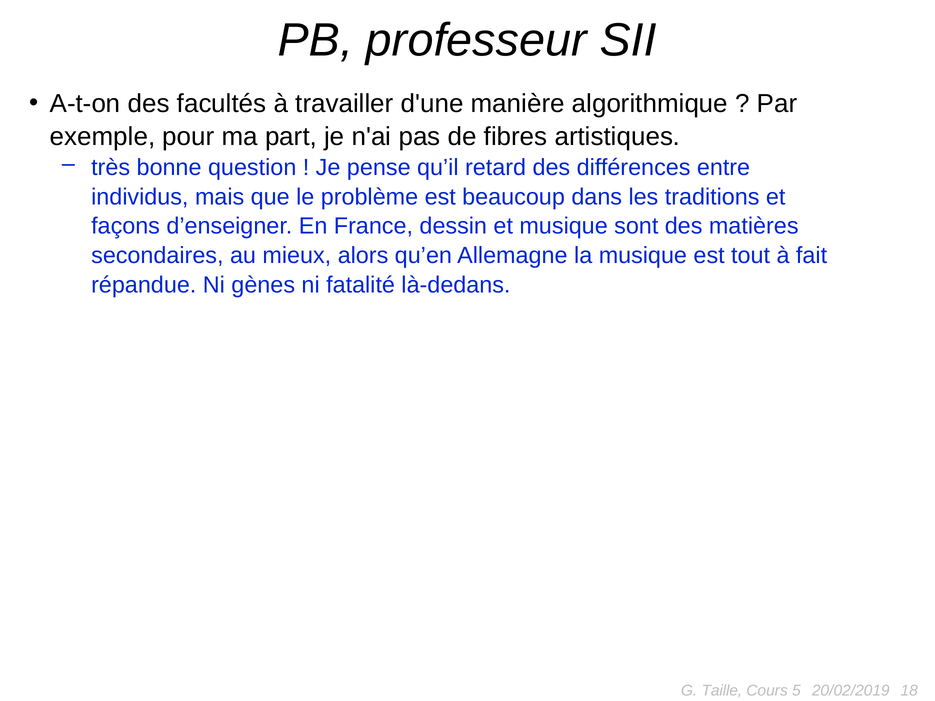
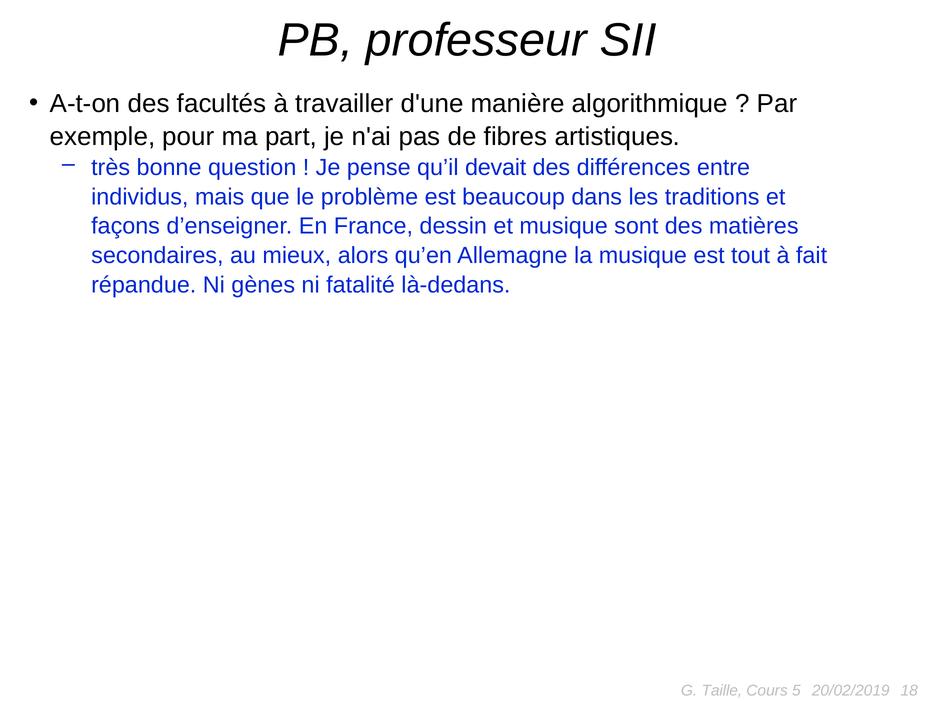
retard: retard -> devait
